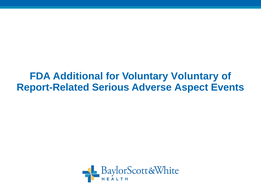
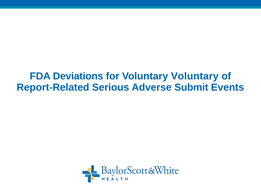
Additional: Additional -> Deviations
Aspect: Aspect -> Submit
